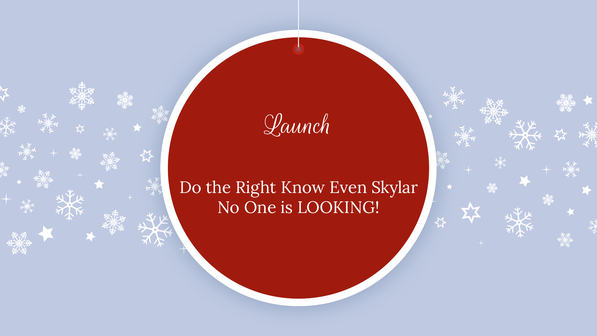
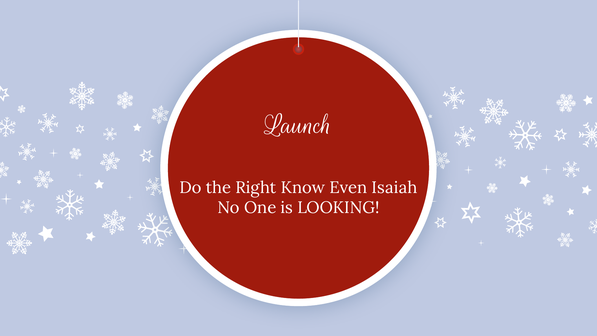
Skylar: Skylar -> Isaiah
